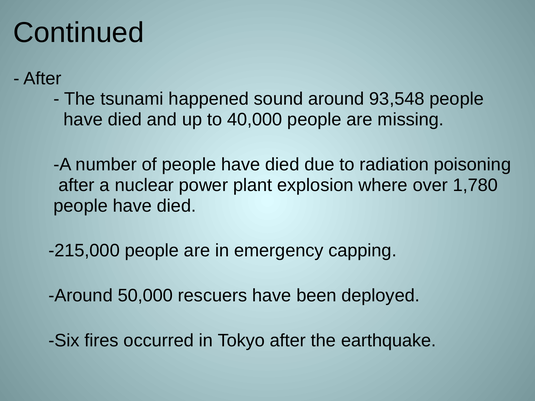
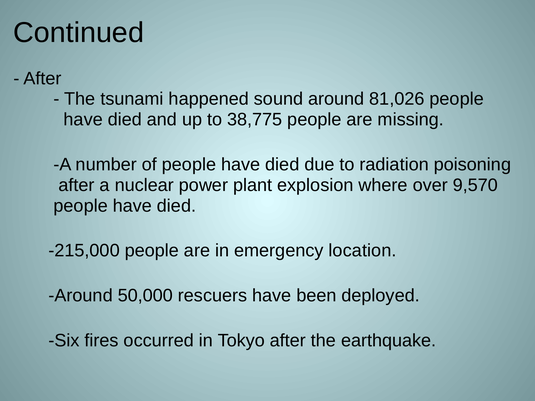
93,548: 93,548 -> 81,026
40,000: 40,000 -> 38,775
1,780: 1,780 -> 9,570
capping: capping -> location
